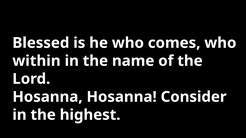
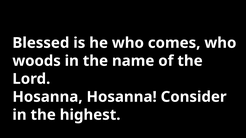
within: within -> woods
